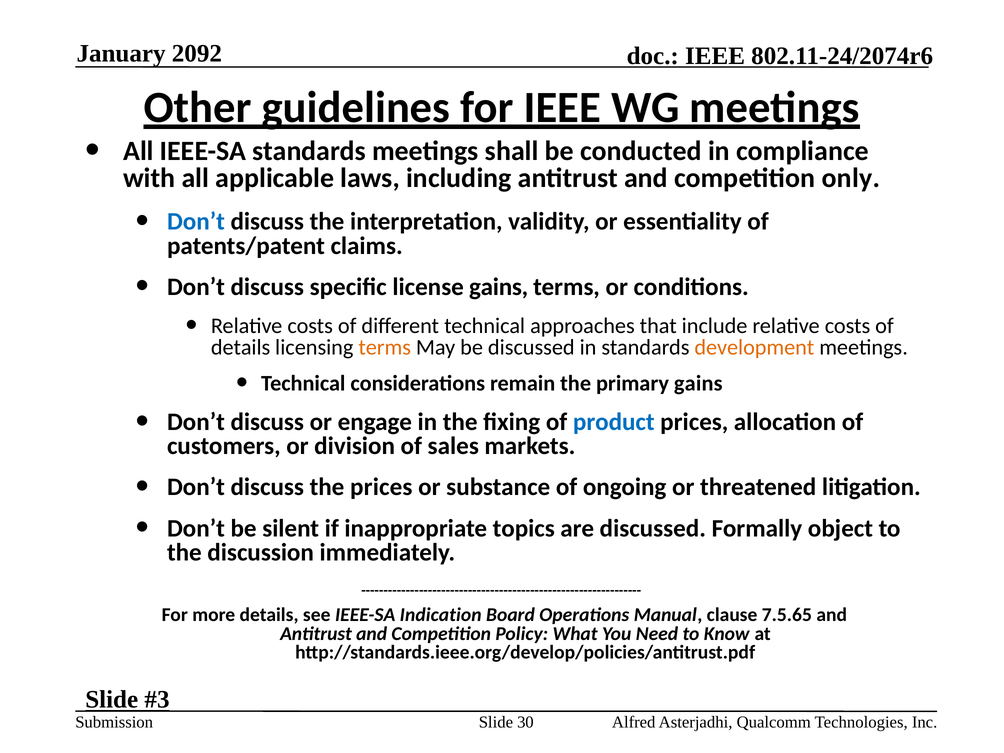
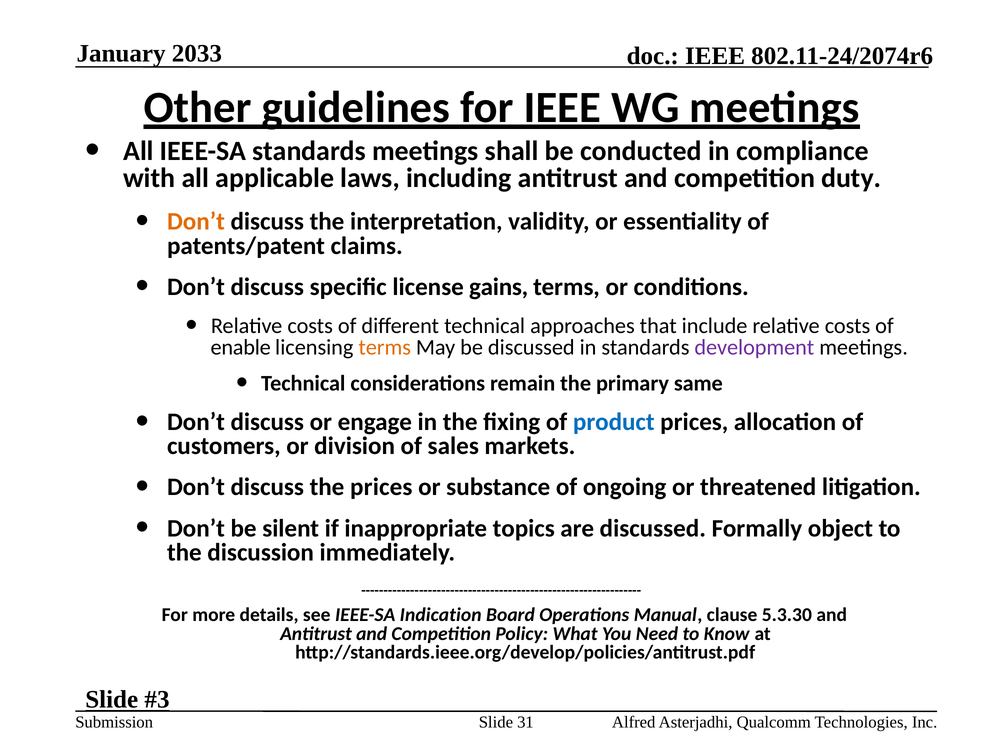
2092: 2092 -> 2033
only: only -> duty
Don’t at (196, 222) colour: blue -> orange
details at (241, 347): details -> enable
development colour: orange -> purple
primary gains: gains -> same
7.5.65: 7.5.65 -> 5.3.30
30: 30 -> 31
